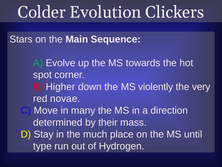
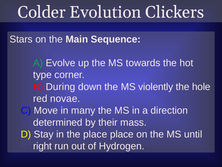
spot: spot -> type
Higher: Higher -> During
very: very -> hole
the much: much -> place
type: type -> right
